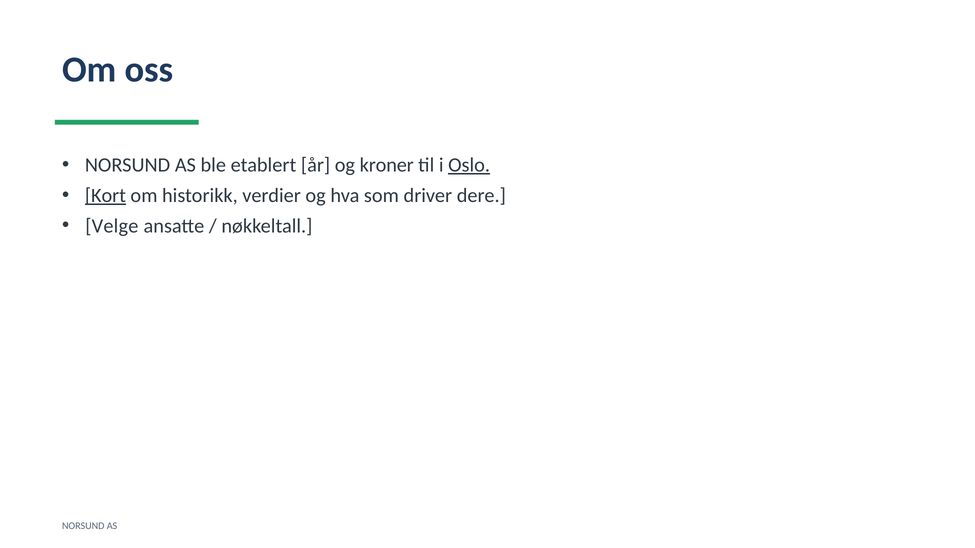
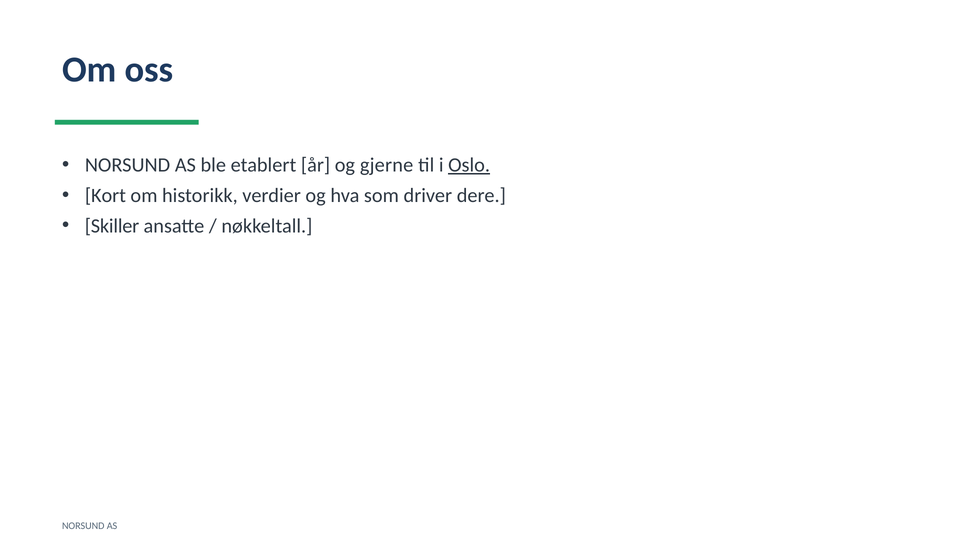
kroner: kroner -> gjerne
Kort underline: present -> none
Velge: Velge -> Skiller
